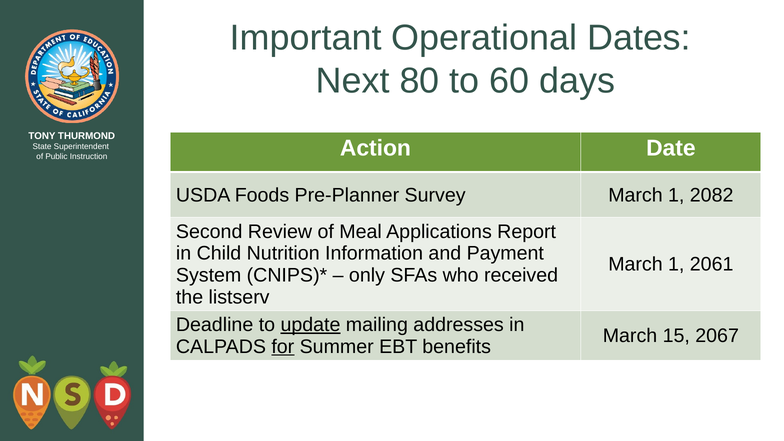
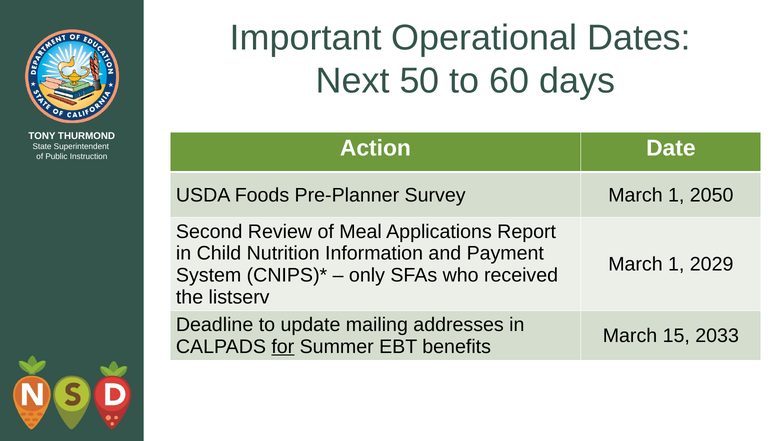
80: 80 -> 50
2082: 2082 -> 2050
2061: 2061 -> 2029
update underline: present -> none
2067: 2067 -> 2033
